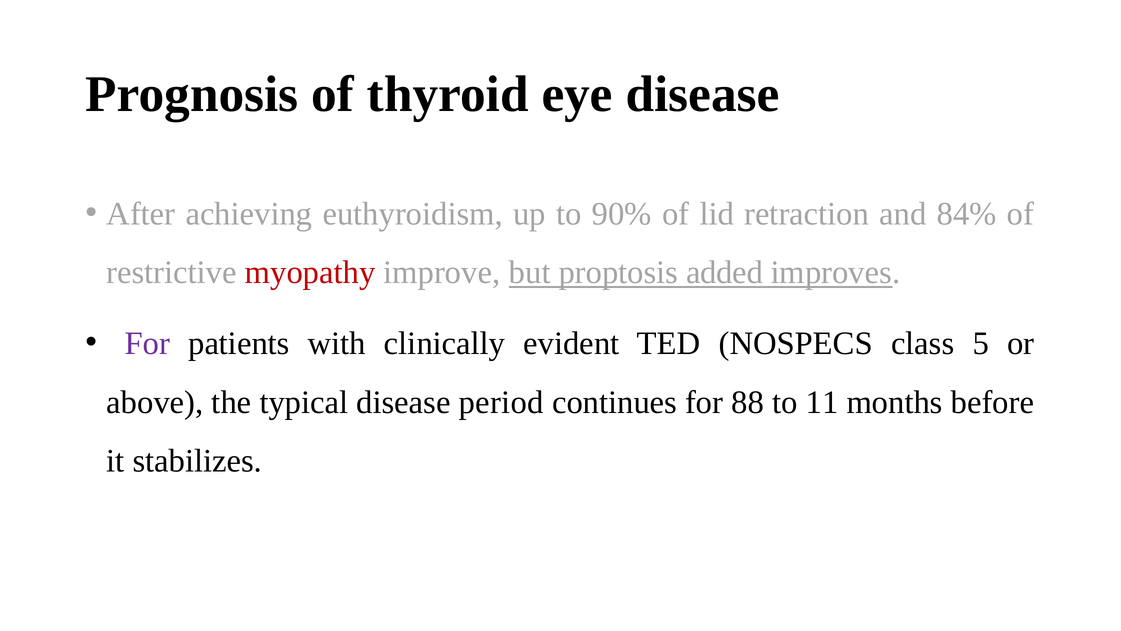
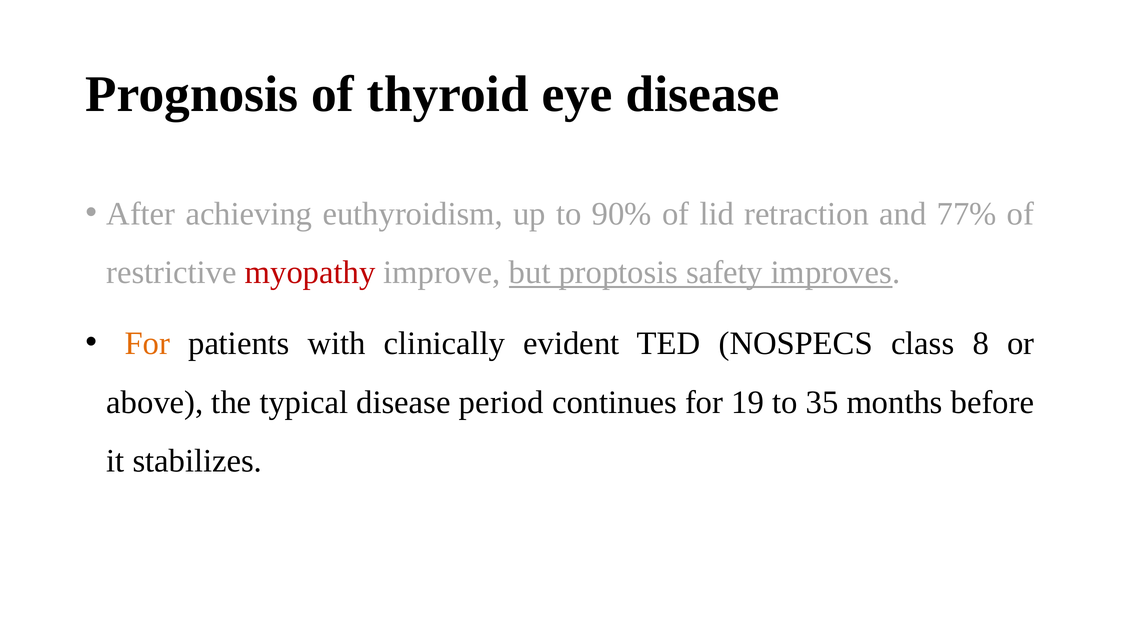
84%: 84% -> 77%
added: added -> safety
For at (147, 343) colour: purple -> orange
5: 5 -> 8
88: 88 -> 19
11: 11 -> 35
